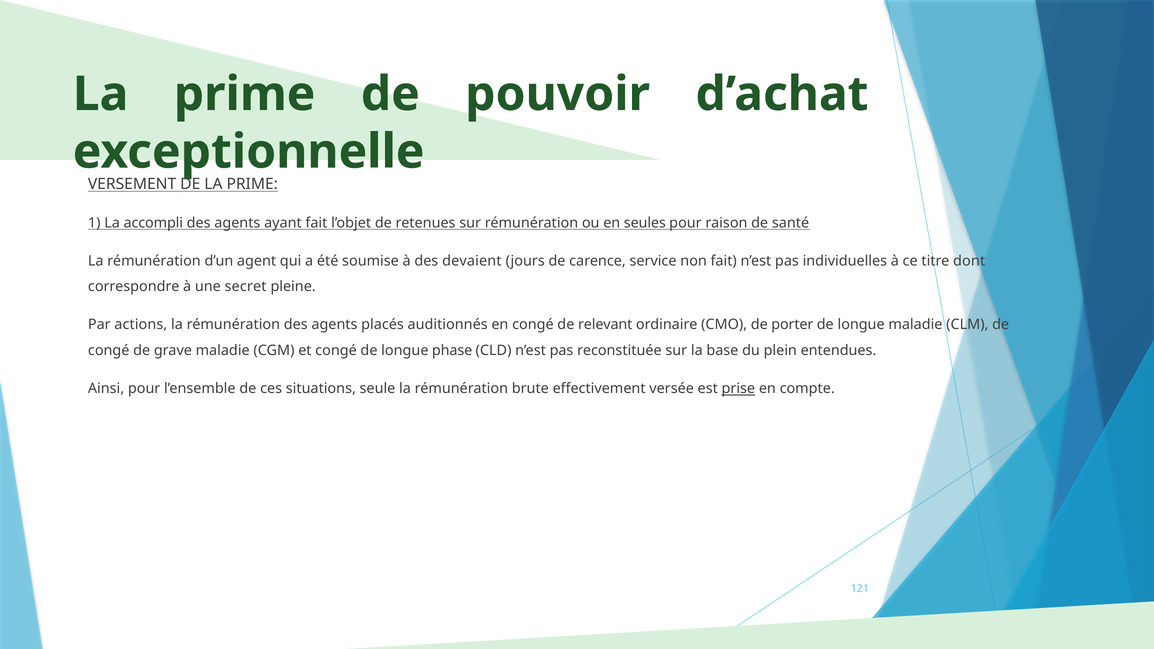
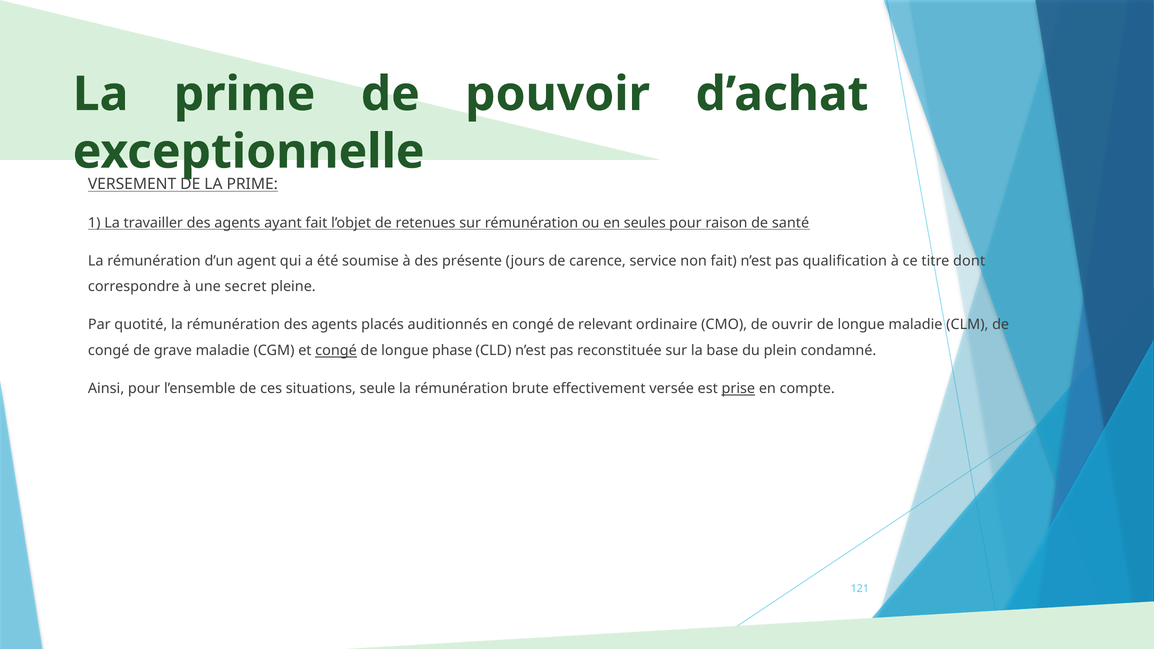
accompli: accompli -> travailler
devaient: devaient -> présente
individuelles: individuelles -> qualification
actions: actions -> quotité
porter: porter -> ouvrir
congé at (336, 351) underline: none -> present
entendues: entendues -> condamné
